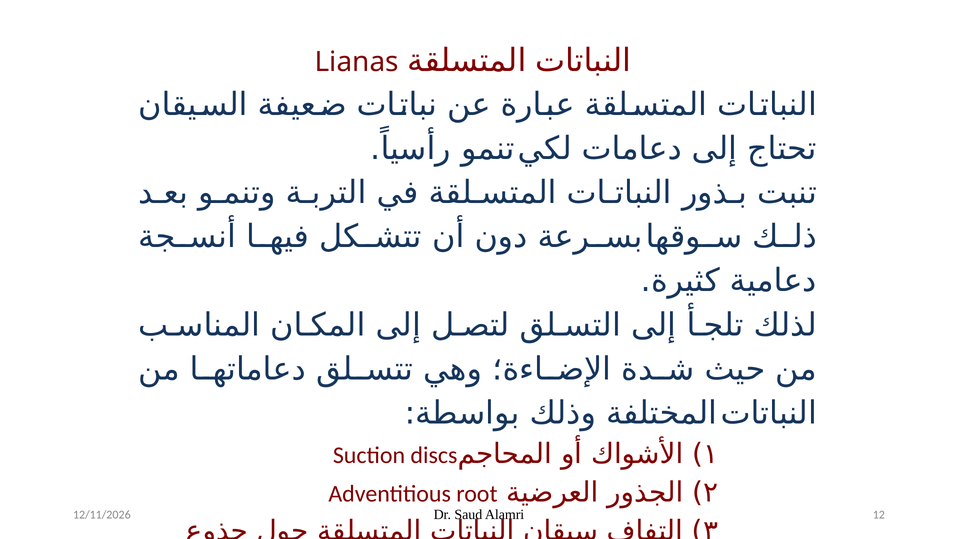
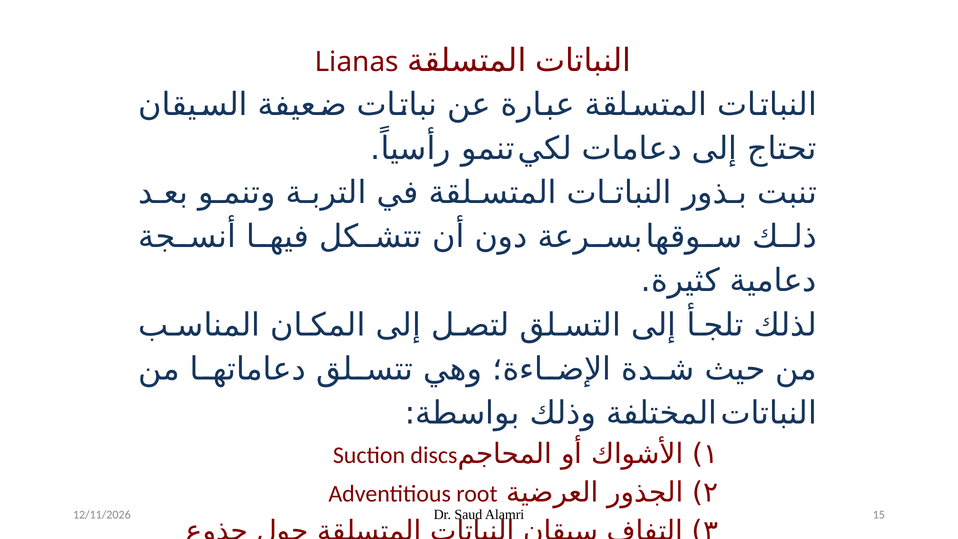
12: 12 -> 15
